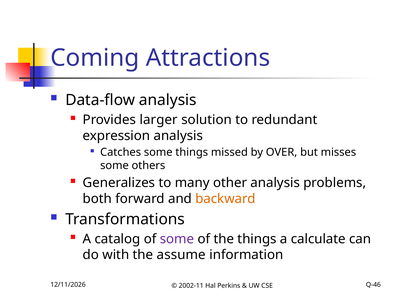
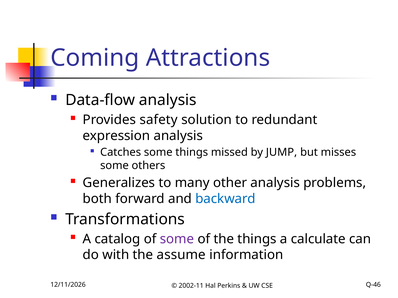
larger: larger -> safety
OVER: OVER -> JUMP
backward colour: orange -> blue
